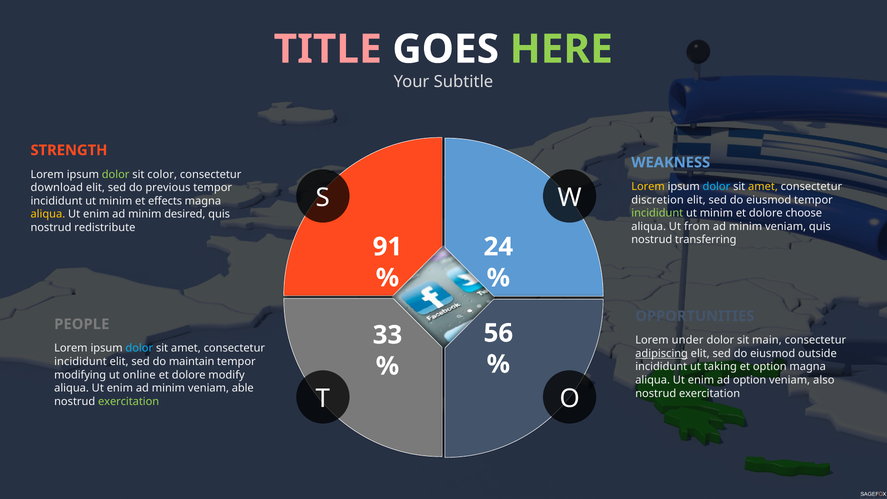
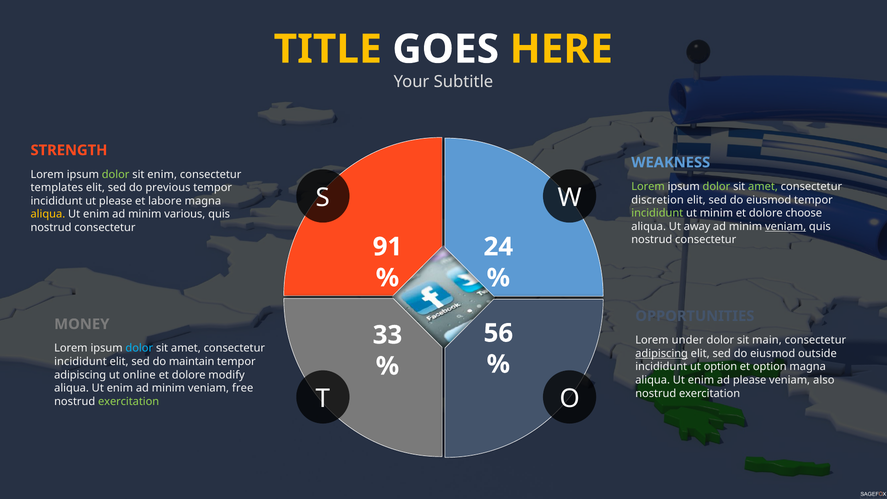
TITLE colour: pink -> yellow
HERE colour: light green -> yellow
sit color: color -> enim
Lorem at (648, 187) colour: yellow -> light green
dolor at (716, 187) colour: light blue -> light green
amet at (763, 187) colour: yellow -> light green
download: download -> templates
minim at (116, 201): minim -> please
effects: effects -> labore
desired: desired -> various
from: from -> away
veniam at (786, 226) underline: none -> present
redistribute at (105, 228): redistribute -> consectetur
transferring at (706, 240): transferring -> consectetur
PEOPLE: PEOPLE -> MONEY
ut taking: taking -> option
modifying at (80, 375): modifying -> adipiscing
ad option: option -> please
able: able -> free
